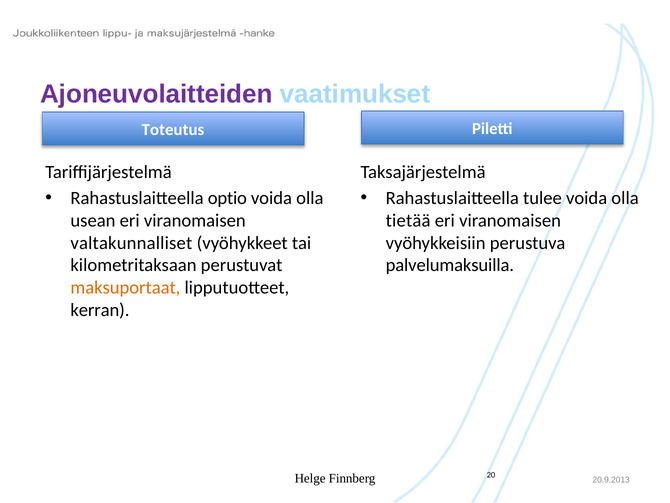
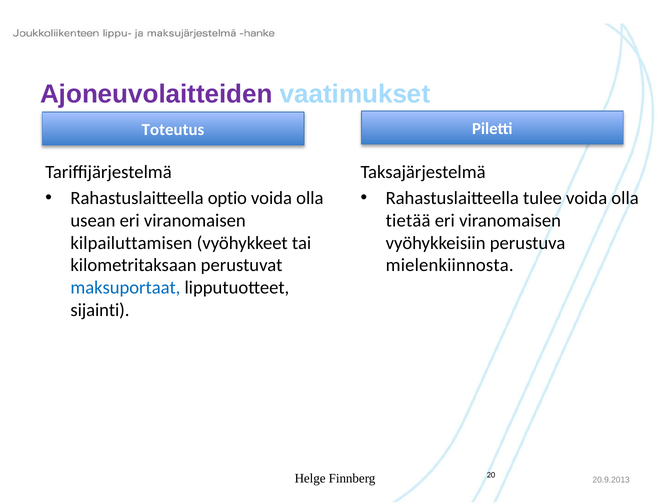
valtakunnalliset: valtakunnalliset -> kilpailuttamisen
palvelumaksuilla: palvelumaksuilla -> mielenkiinnosta
maksuportaat colour: orange -> blue
kerran: kerran -> sijainti
